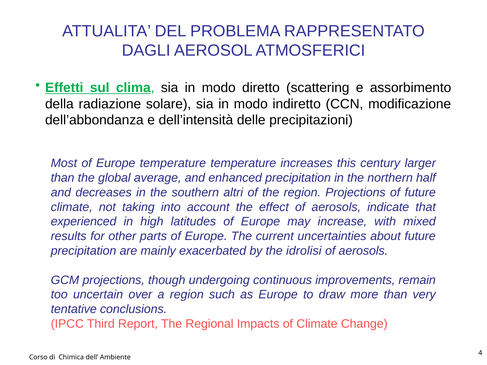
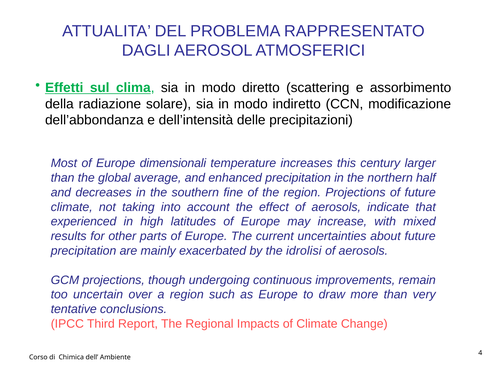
Europe temperature: temperature -> dimensionali
altri: altri -> fine
